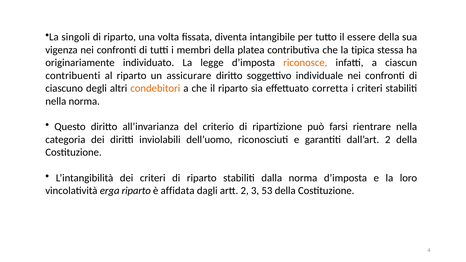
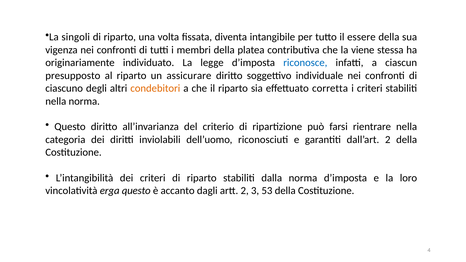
tipica: tipica -> viene
riconosce colour: orange -> blue
contribuenti: contribuenti -> presupposto
erga riparto: riparto -> questo
affidata: affidata -> accanto
